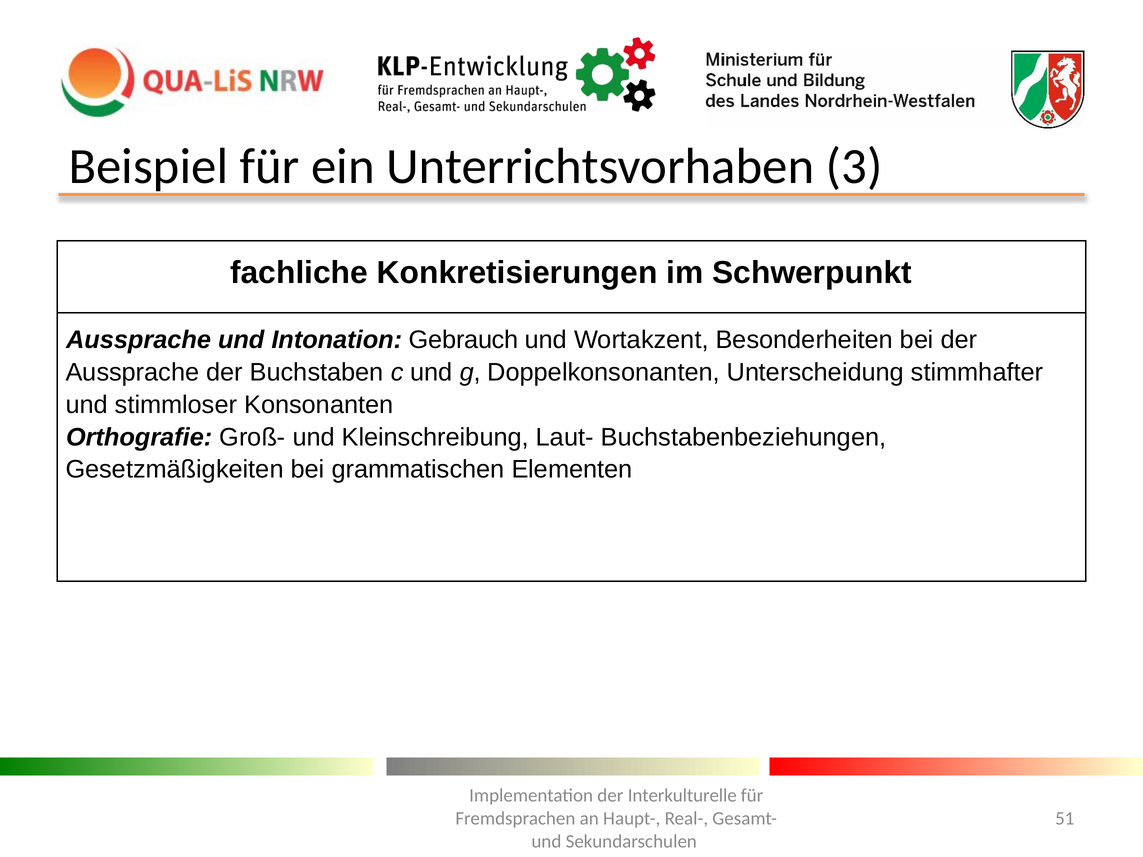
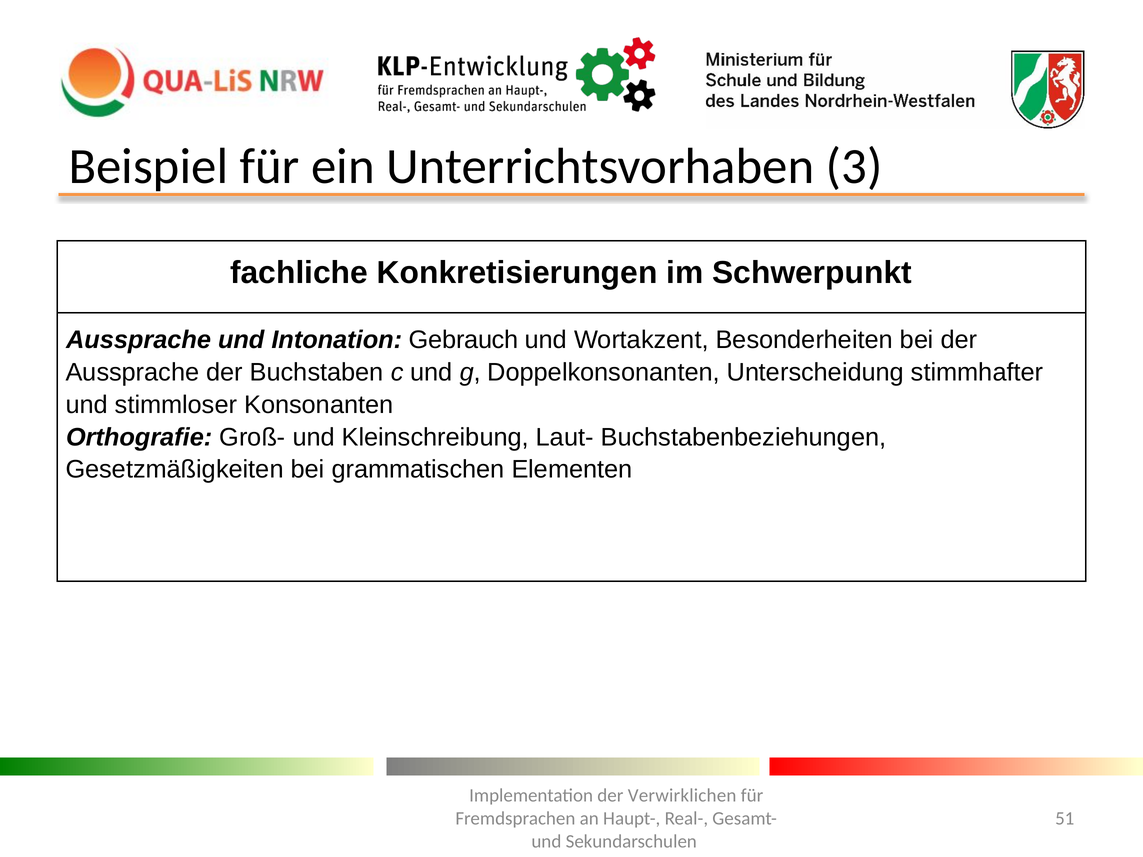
Interkulturelle: Interkulturelle -> Verwirklichen
